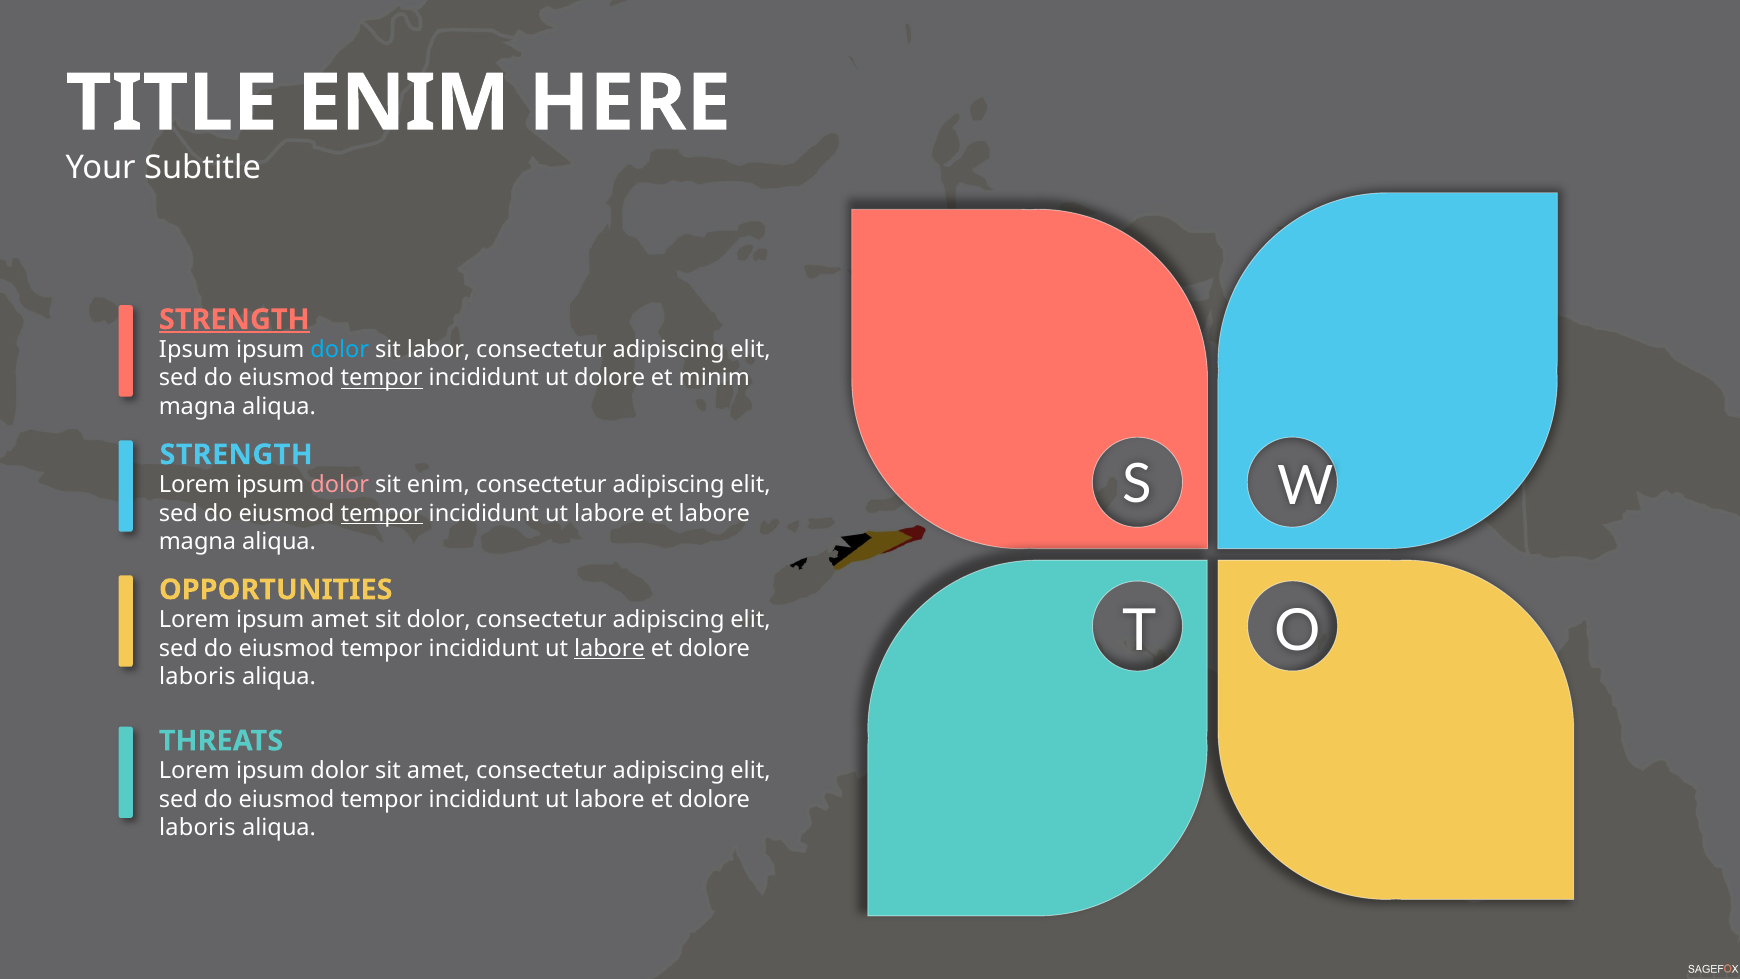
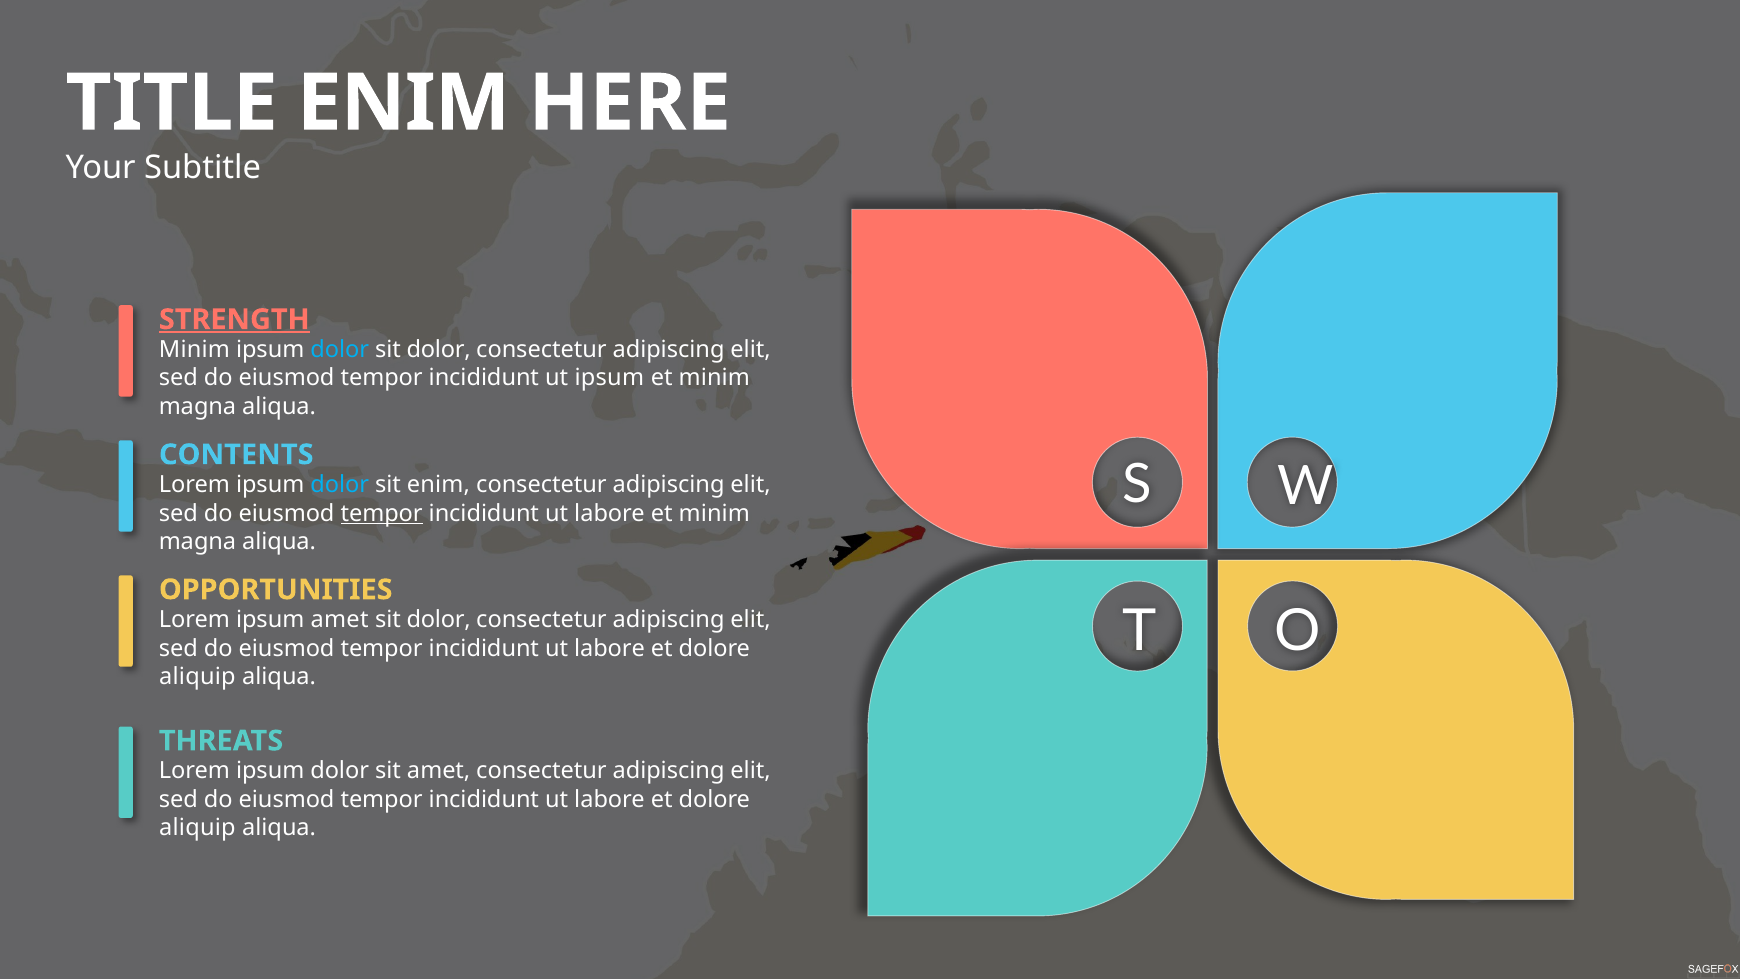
Ipsum at (194, 350): Ipsum -> Minim
labor at (439, 350): labor -> dolor
tempor at (382, 378) underline: present -> none
ut dolore: dolore -> ipsum
STRENGTH at (236, 455): STRENGTH -> CONTENTS
dolor at (340, 485) colour: pink -> light blue
labore et labore: labore -> minim
labore at (609, 648) underline: present -> none
laboris at (197, 676): laboris -> aliquip
laboris at (197, 828): laboris -> aliquip
